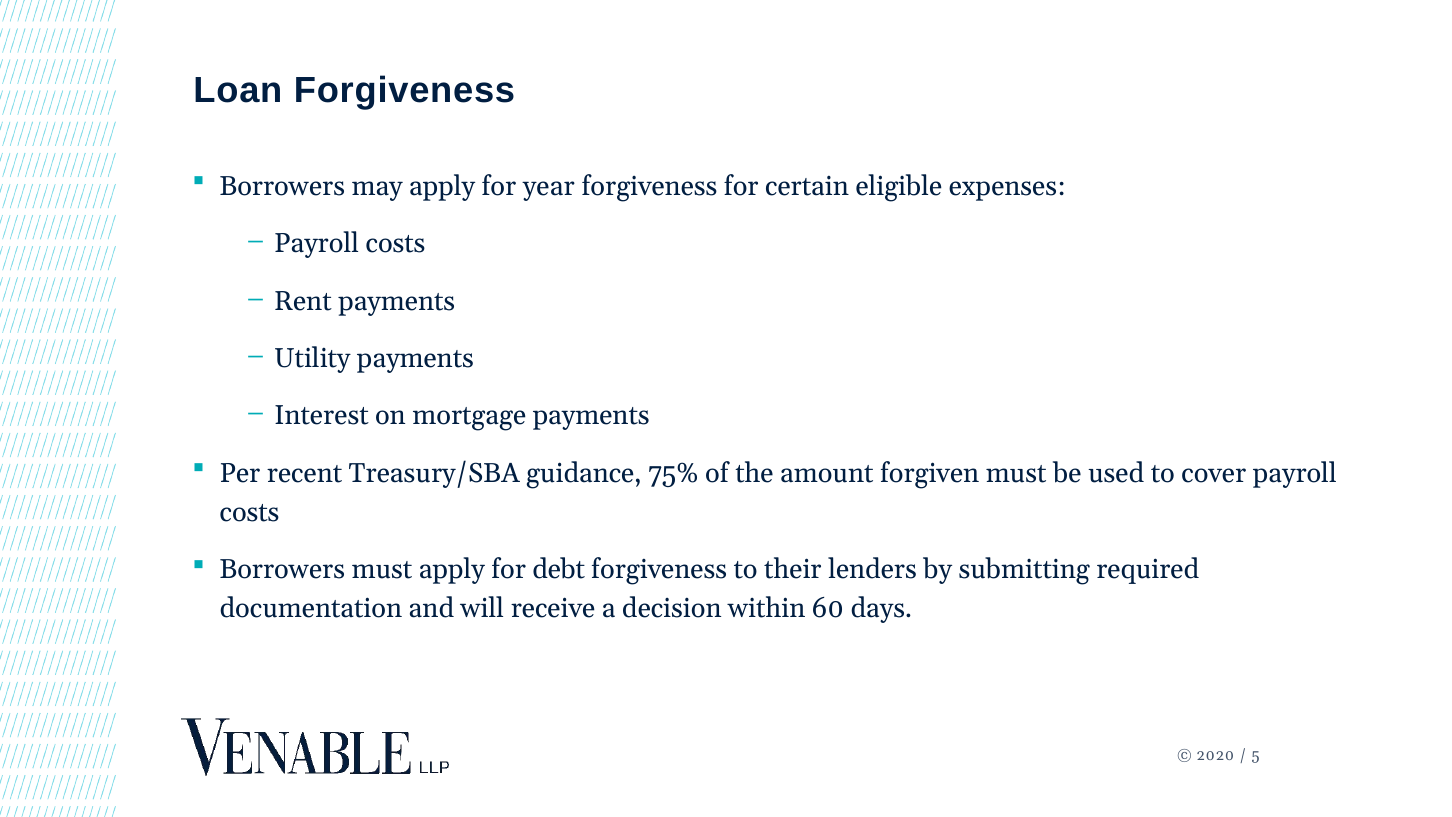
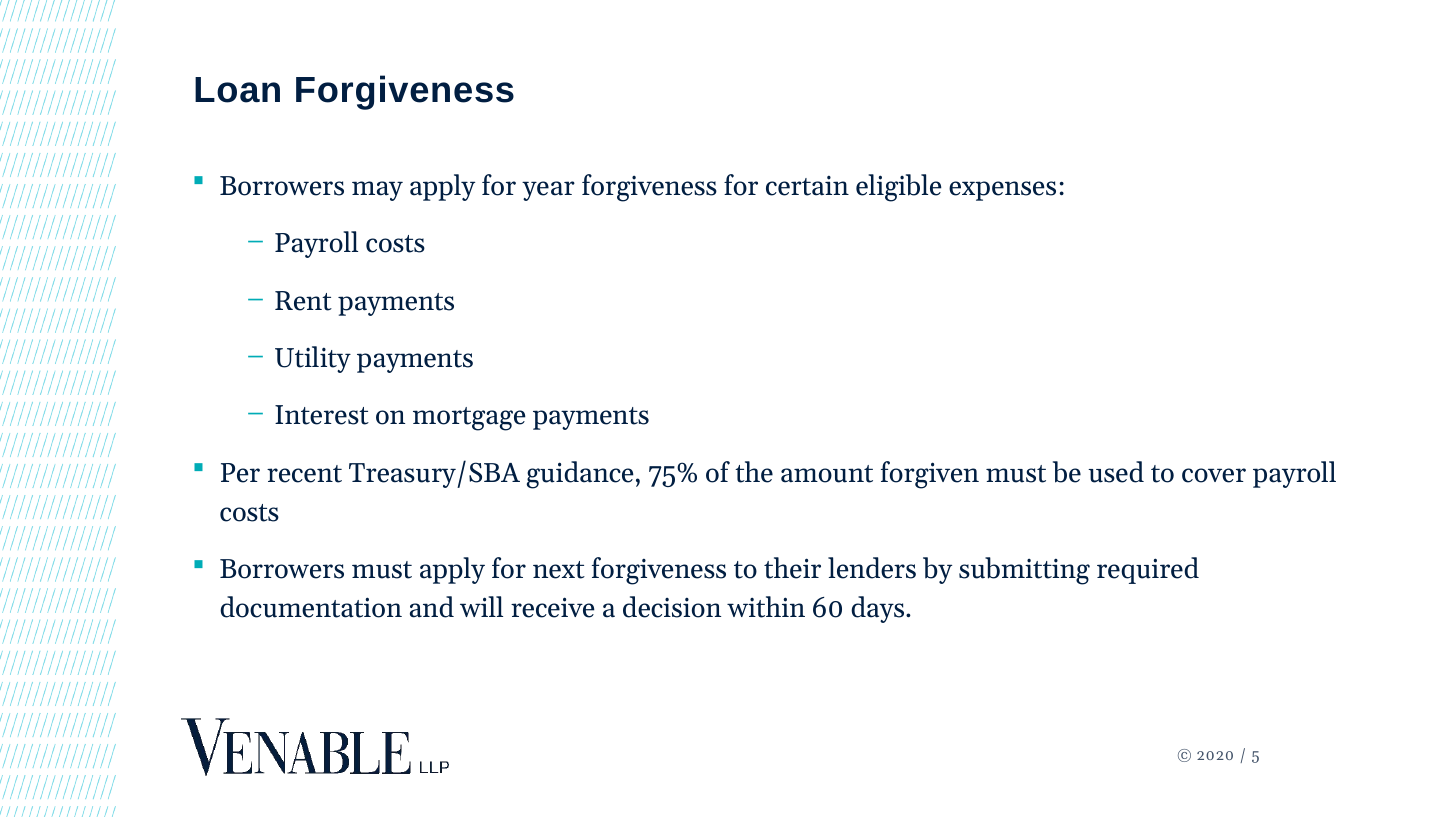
debt: debt -> next
